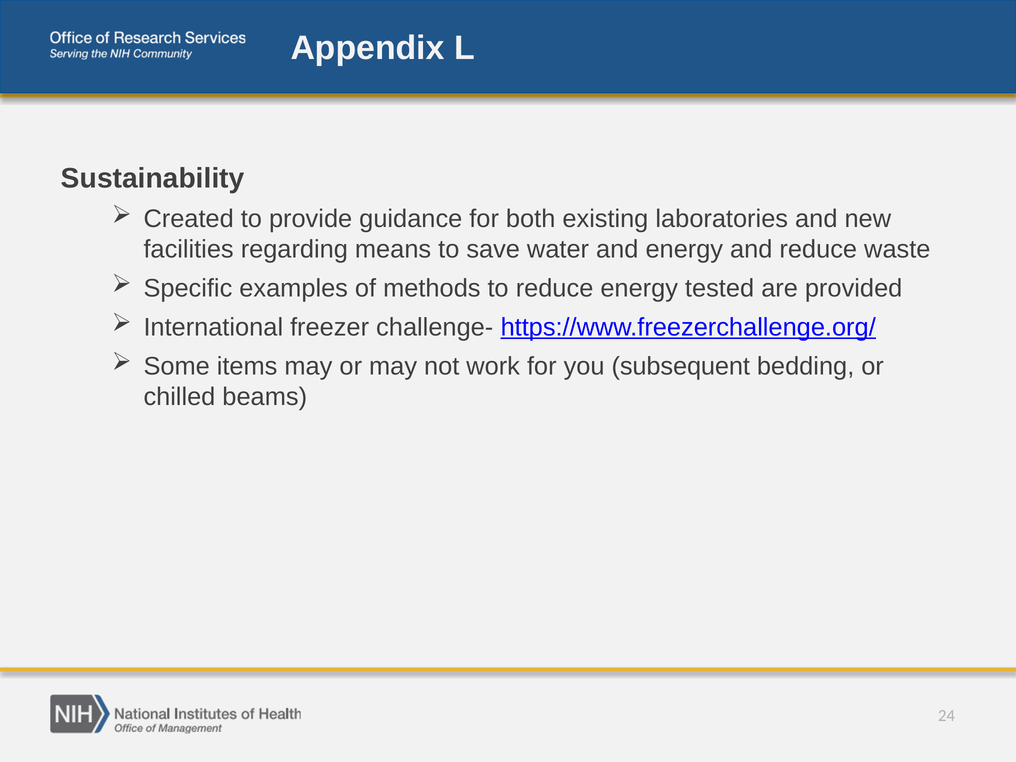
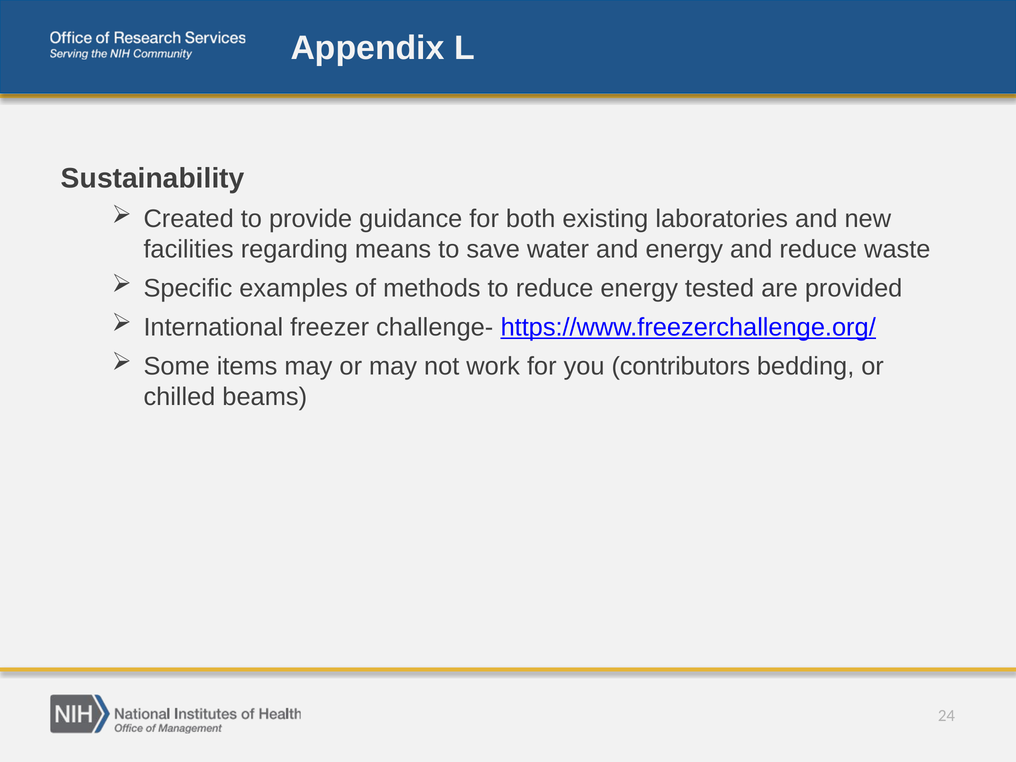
subsequent: subsequent -> contributors
